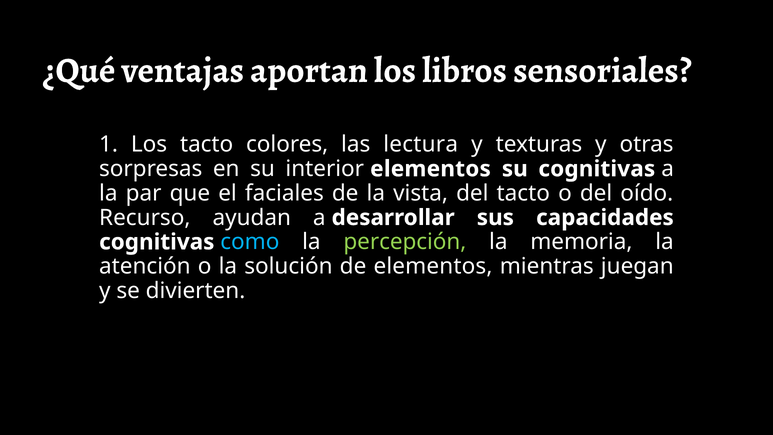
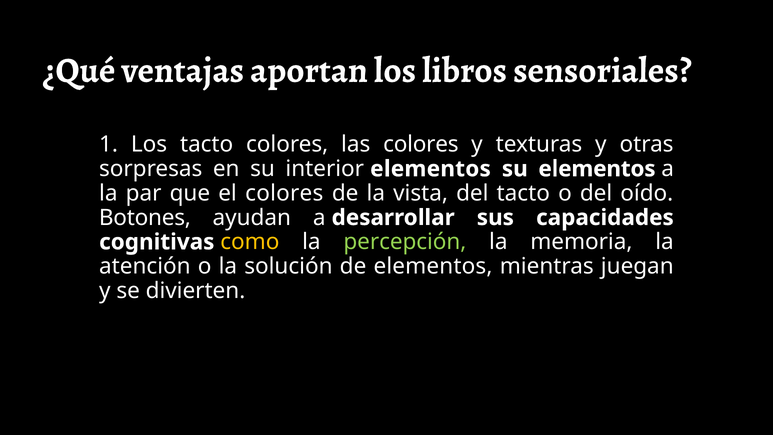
las lectura: lectura -> colores
su cognitivas: cognitivas -> elementos
el faciales: faciales -> colores
Recurso: Recurso -> Botones
como colour: light blue -> yellow
